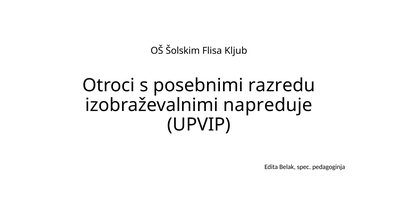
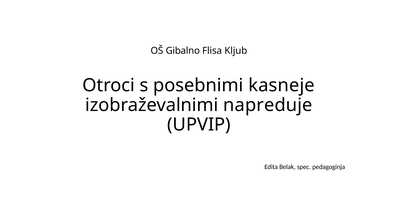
Šolskim: Šolskim -> Gibalno
razredu: razredu -> kasneje
